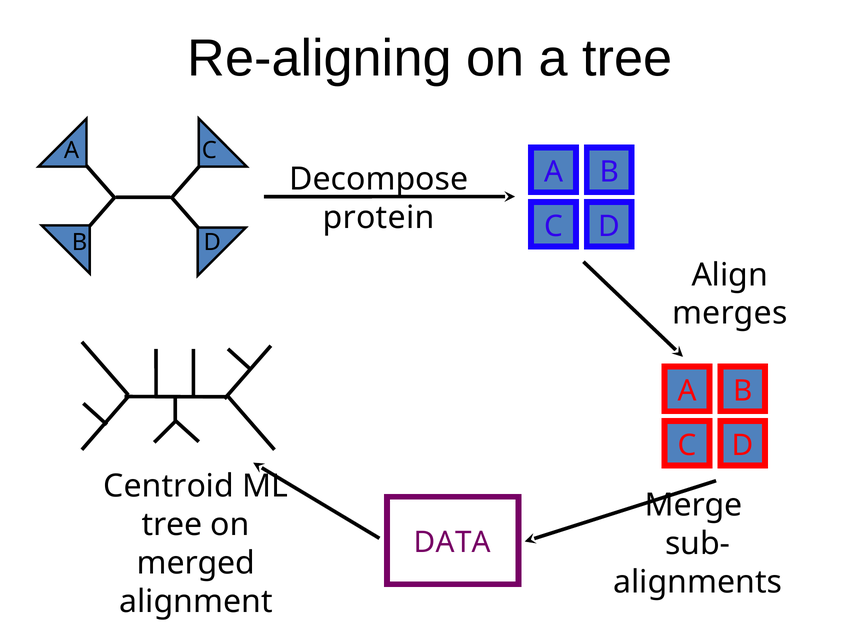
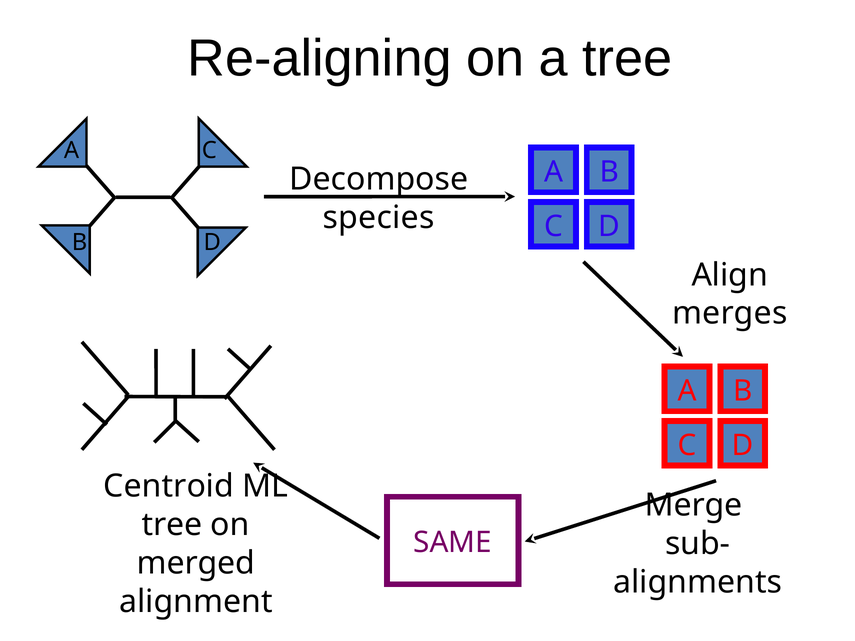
protein: protein -> species
DATA: DATA -> SAME
